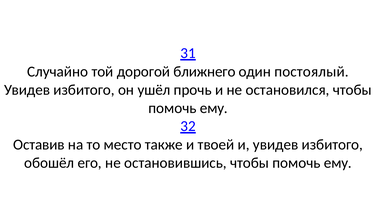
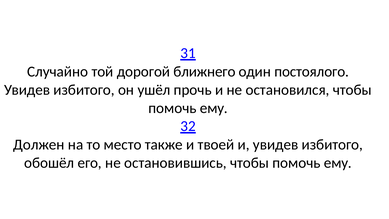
постоялый: постоялый -> постоялого
Оставив: Оставив -> Должен
